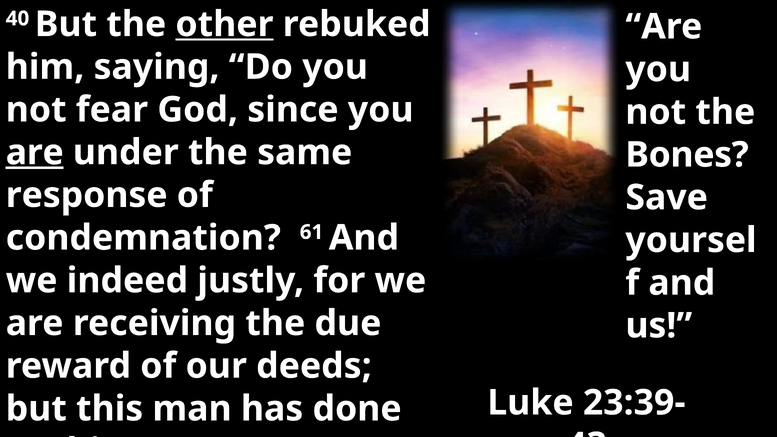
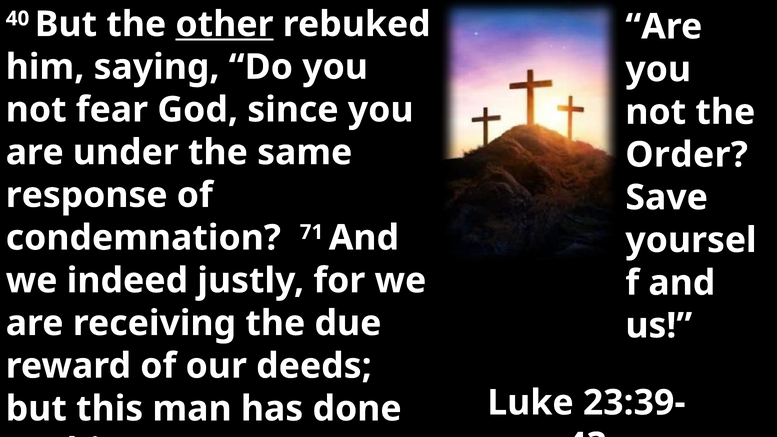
are at (35, 152) underline: present -> none
Bones: Bones -> Order
61: 61 -> 71
